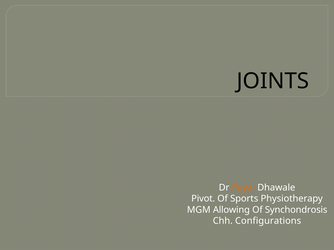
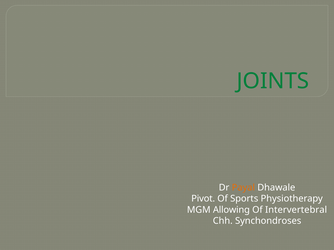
JOINTS colour: black -> green
Synchondrosis: Synchondrosis -> Intervertebral
Configurations: Configurations -> Synchondroses
